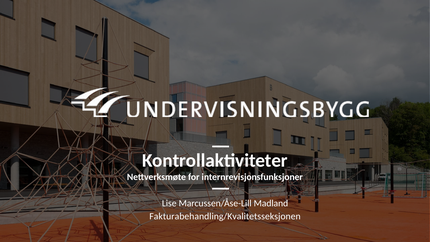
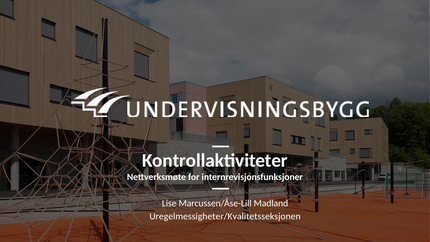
Fakturabehandling/Kvalitetsseksjonen: Fakturabehandling/Kvalitetsseksjonen -> Uregelmessigheter/Kvalitetsseksjonen
